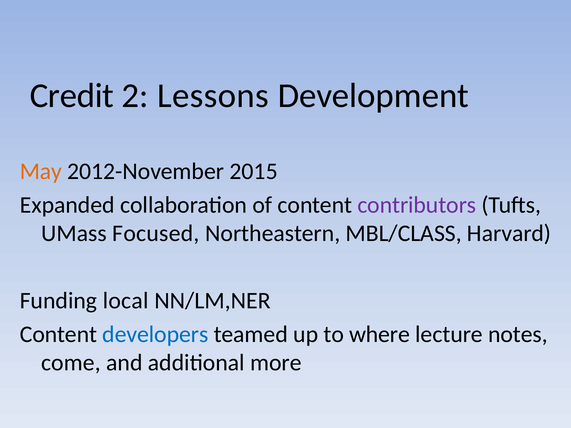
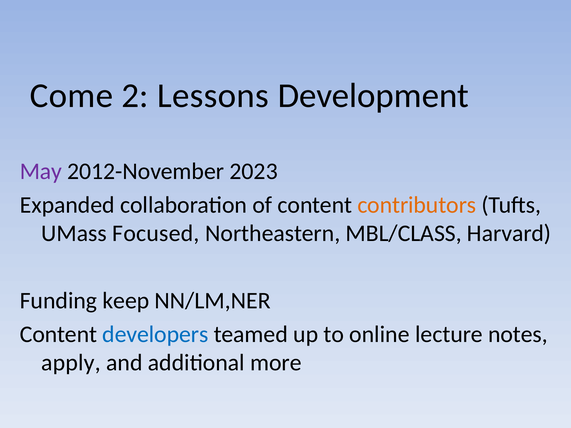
Credit: Credit -> Come
May colour: orange -> purple
2015: 2015 -> 2023
contributors colour: purple -> orange
local: local -> keep
where: where -> online
come: come -> apply
